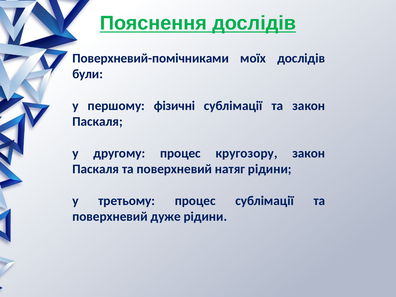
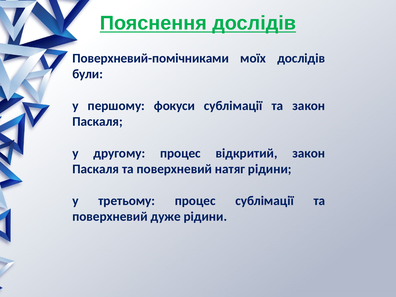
фізичні: фізичні -> фокуси
кругозору: кругозору -> відкритий
